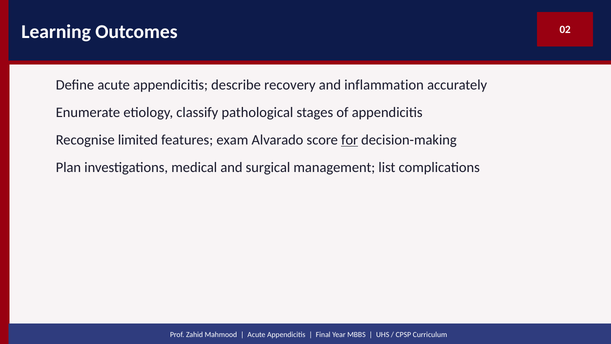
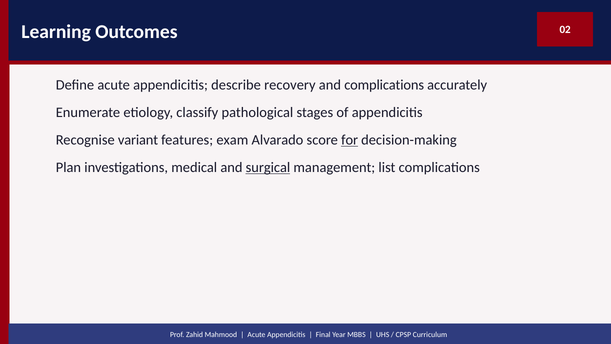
and inflammation: inflammation -> complications
limited: limited -> variant
surgical underline: none -> present
